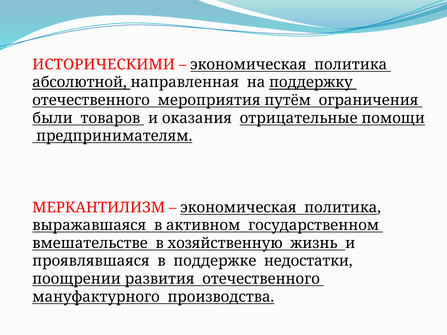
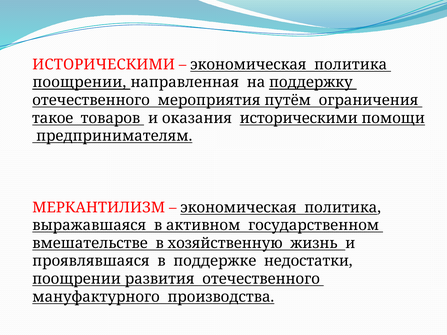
абсолютной at (79, 82): абсолютной -> поощрении
были: были -> такое
оказания отрицательные: отрицательные -> историческими
